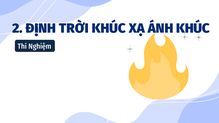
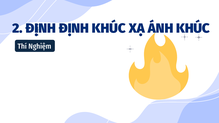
ĐỊNH TRỜI: TRỜI -> ĐỊNH
